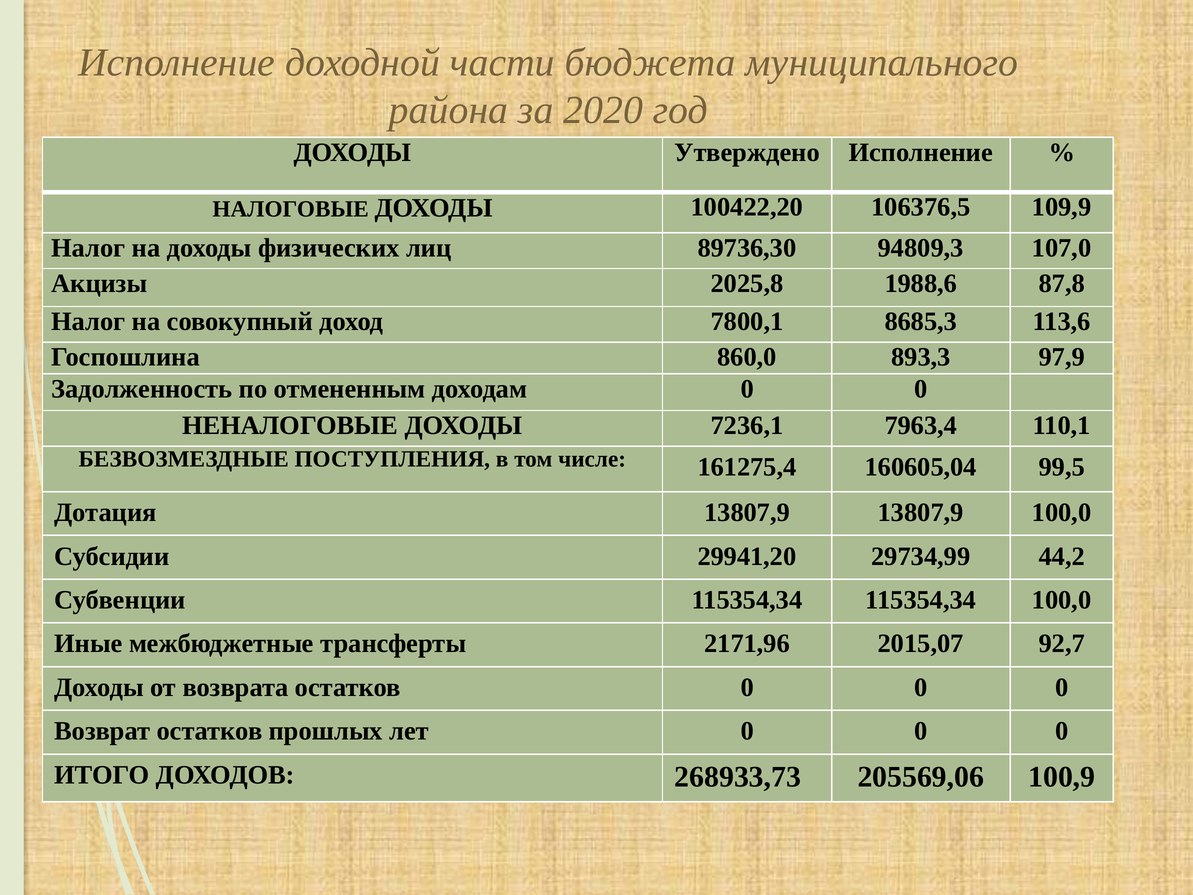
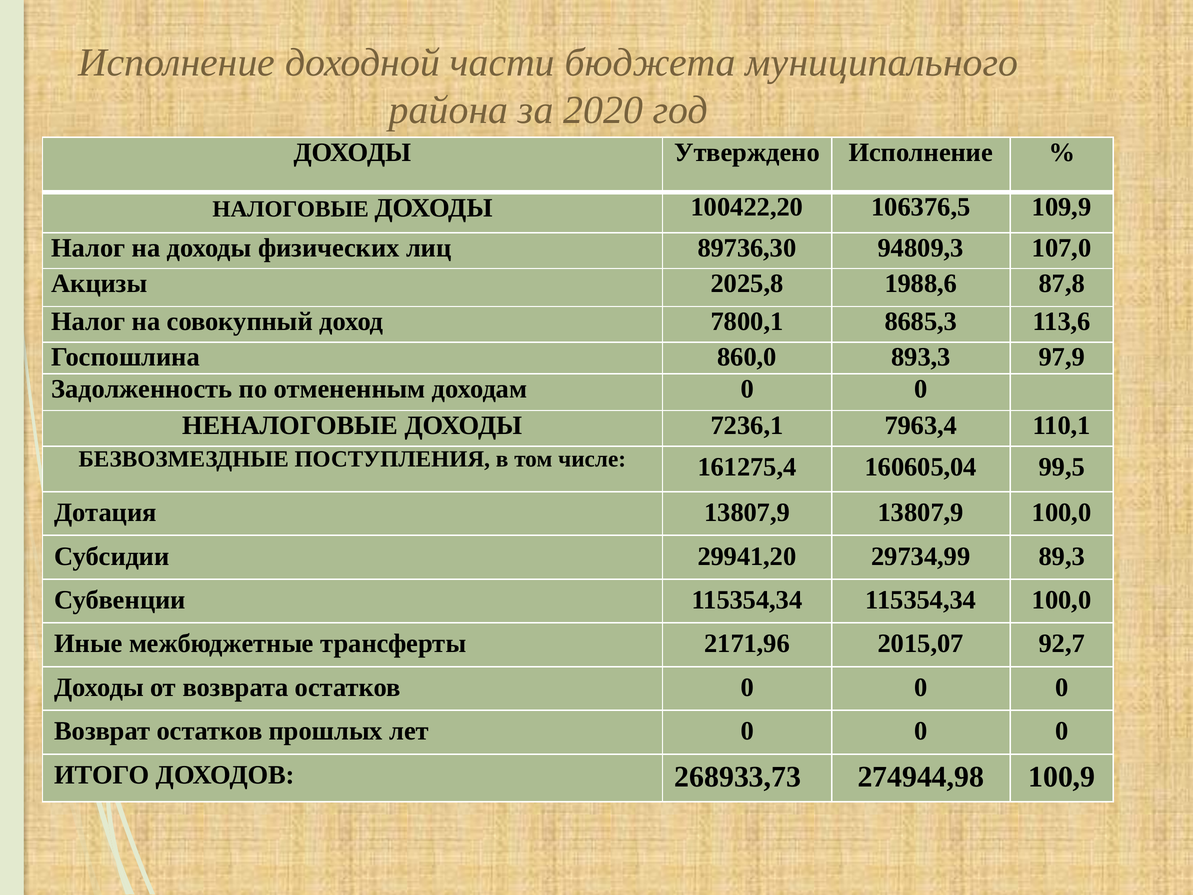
44,2: 44,2 -> 89,3
205569,06: 205569,06 -> 274944,98
